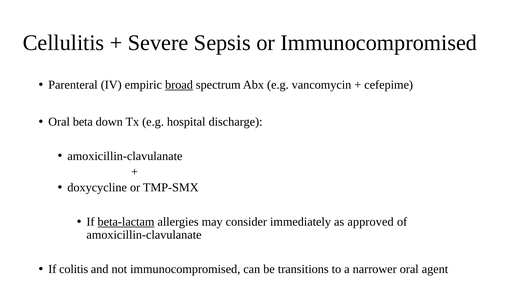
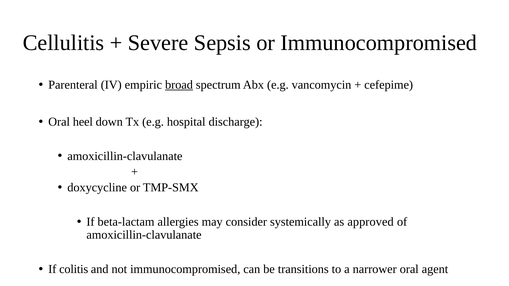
beta: beta -> heel
beta-lactam underline: present -> none
immediately: immediately -> systemically
